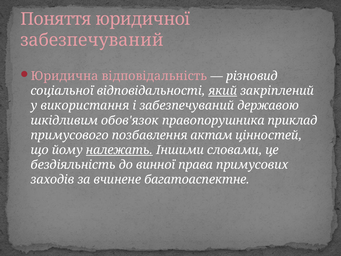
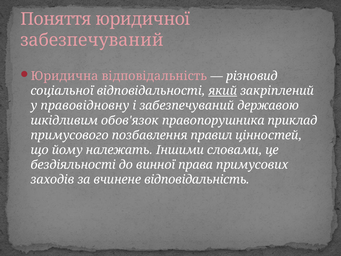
використання: використання -> правовідновну
актам: актам -> правил
належать underline: present -> none
бездіяльність: бездіяльність -> бездіяльності
вчинене багатоаспектне: багатоаспектне -> відповідальність
